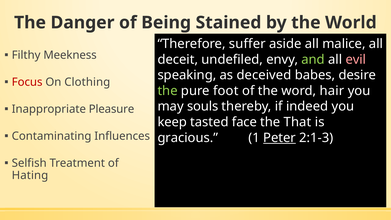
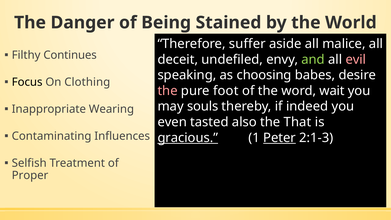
Meekness: Meekness -> Continues
deceived: deceived -> choosing
Focus colour: red -> black
the at (168, 91) colour: light green -> pink
hair: hair -> wait
Pleasure: Pleasure -> Wearing
keep: keep -> even
face: face -> also
gracious underline: none -> present
Hating: Hating -> Proper
